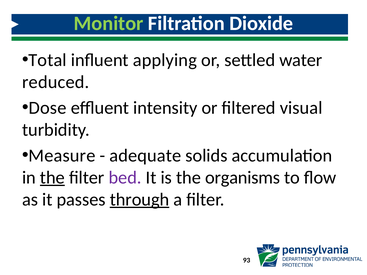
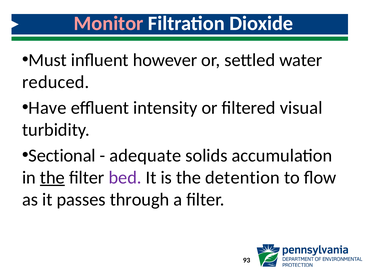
Monitor colour: light green -> pink
Total: Total -> Must
applying: applying -> however
Dose: Dose -> Have
Measure: Measure -> Sectional
organisms: organisms -> detention
through underline: present -> none
